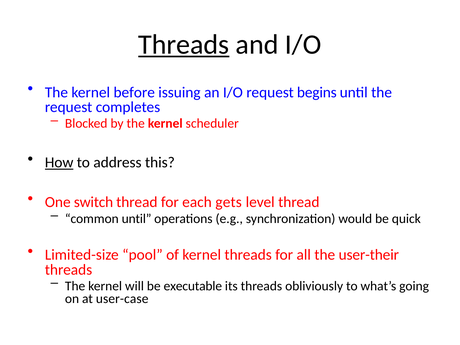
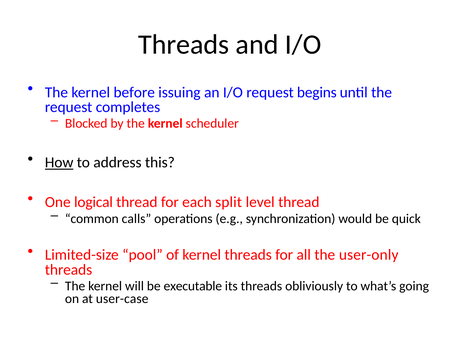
Threads at (184, 45) underline: present -> none
switch: switch -> logical
gets: gets -> split
common until: until -> calls
user-their: user-their -> user-only
